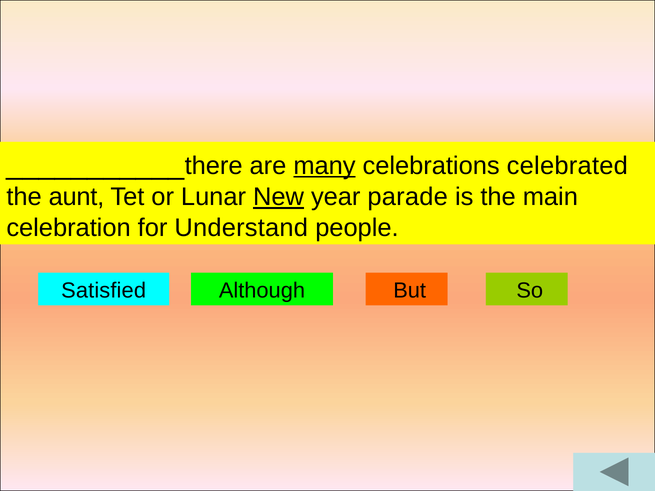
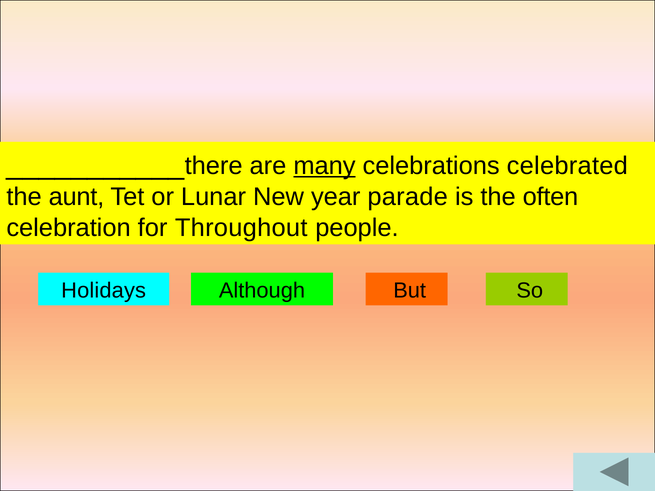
New underline: present -> none
main: main -> often
Understand: Understand -> Throughout
Satisfied: Satisfied -> Holidays
